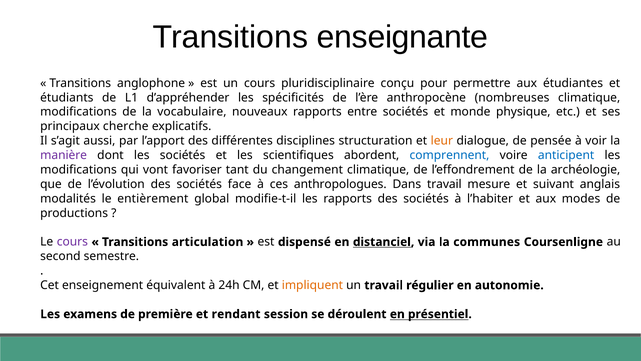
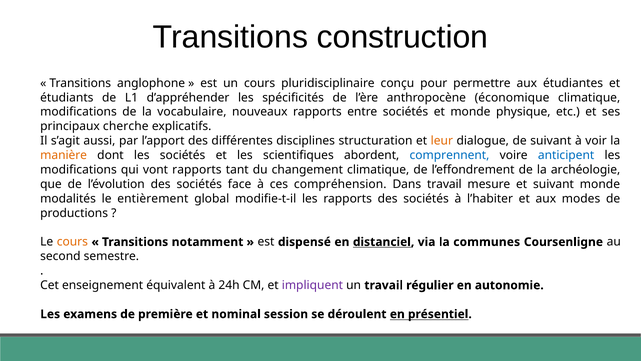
enseignante: enseignante -> construction
nombreuses: nombreuses -> économique
de pensée: pensée -> suivant
manière colour: purple -> orange
vont favoriser: favoriser -> rapports
anthropologues: anthropologues -> compréhension
suivant anglais: anglais -> monde
cours at (72, 242) colour: purple -> orange
articulation: articulation -> notamment
impliquent colour: orange -> purple
rendant: rendant -> nominal
